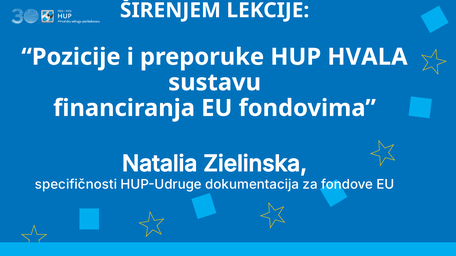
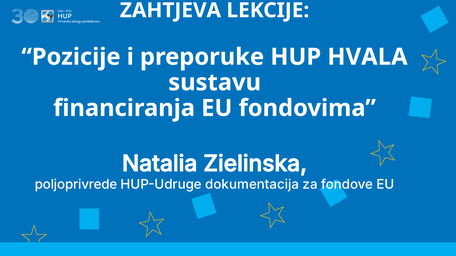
ŠIRENJEM: ŠIRENJEM -> ZAHTJEVA
specifičnosti: specifičnosti -> poljoprivrede
